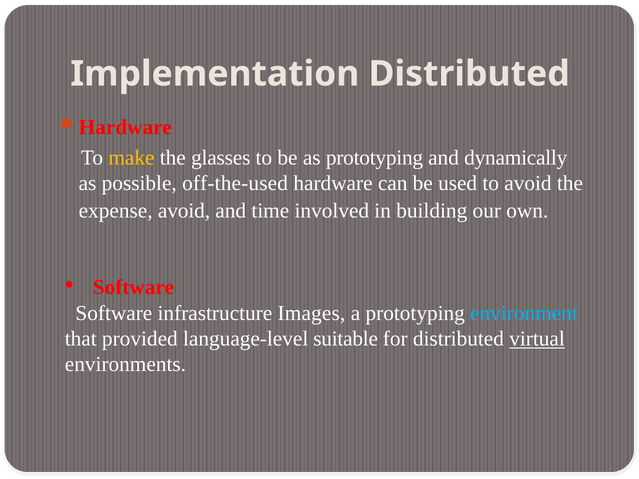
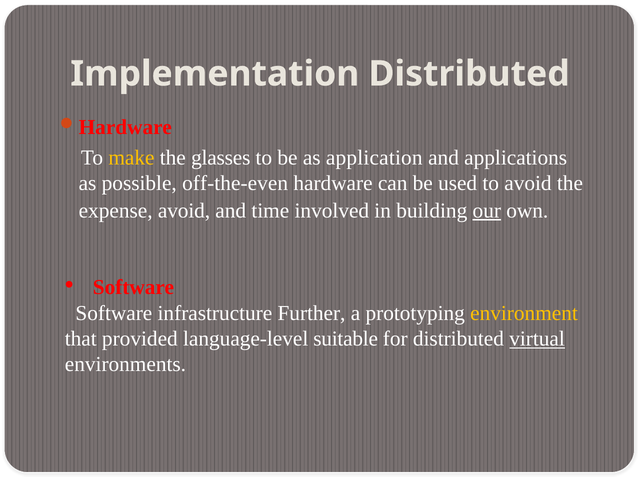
as prototyping: prototyping -> application
dynamically: dynamically -> applications
off-the-used: off-the-used -> off-the-even
our underline: none -> present
Images: Images -> Further
environment colour: light blue -> yellow
